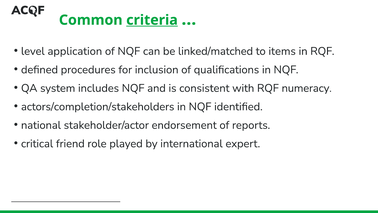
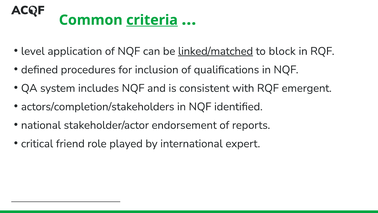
linked/matched underline: none -> present
items: items -> block
numeracy: numeracy -> emergent
